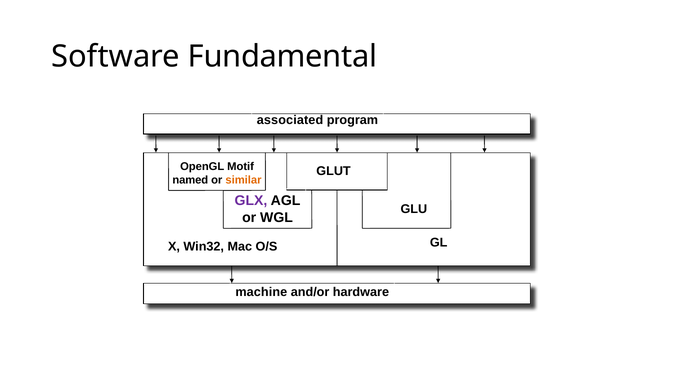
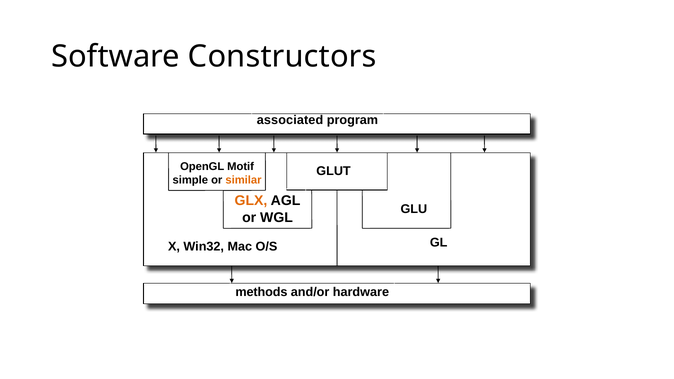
Fundamental: Fundamental -> Constructors
named: named -> simple
GLX colour: purple -> orange
machine: machine -> methods
